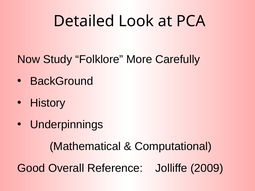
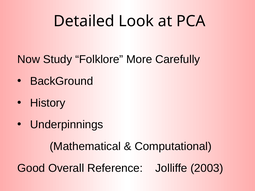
2009: 2009 -> 2003
